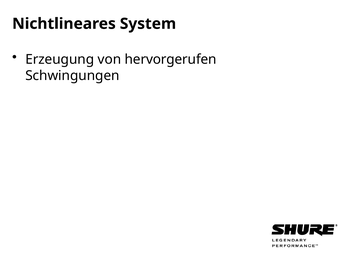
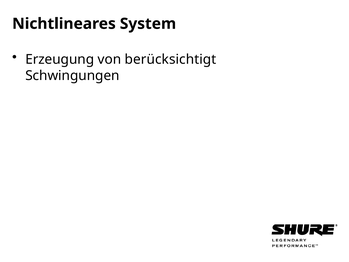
hervorgerufen: hervorgerufen -> berücksichtigt
